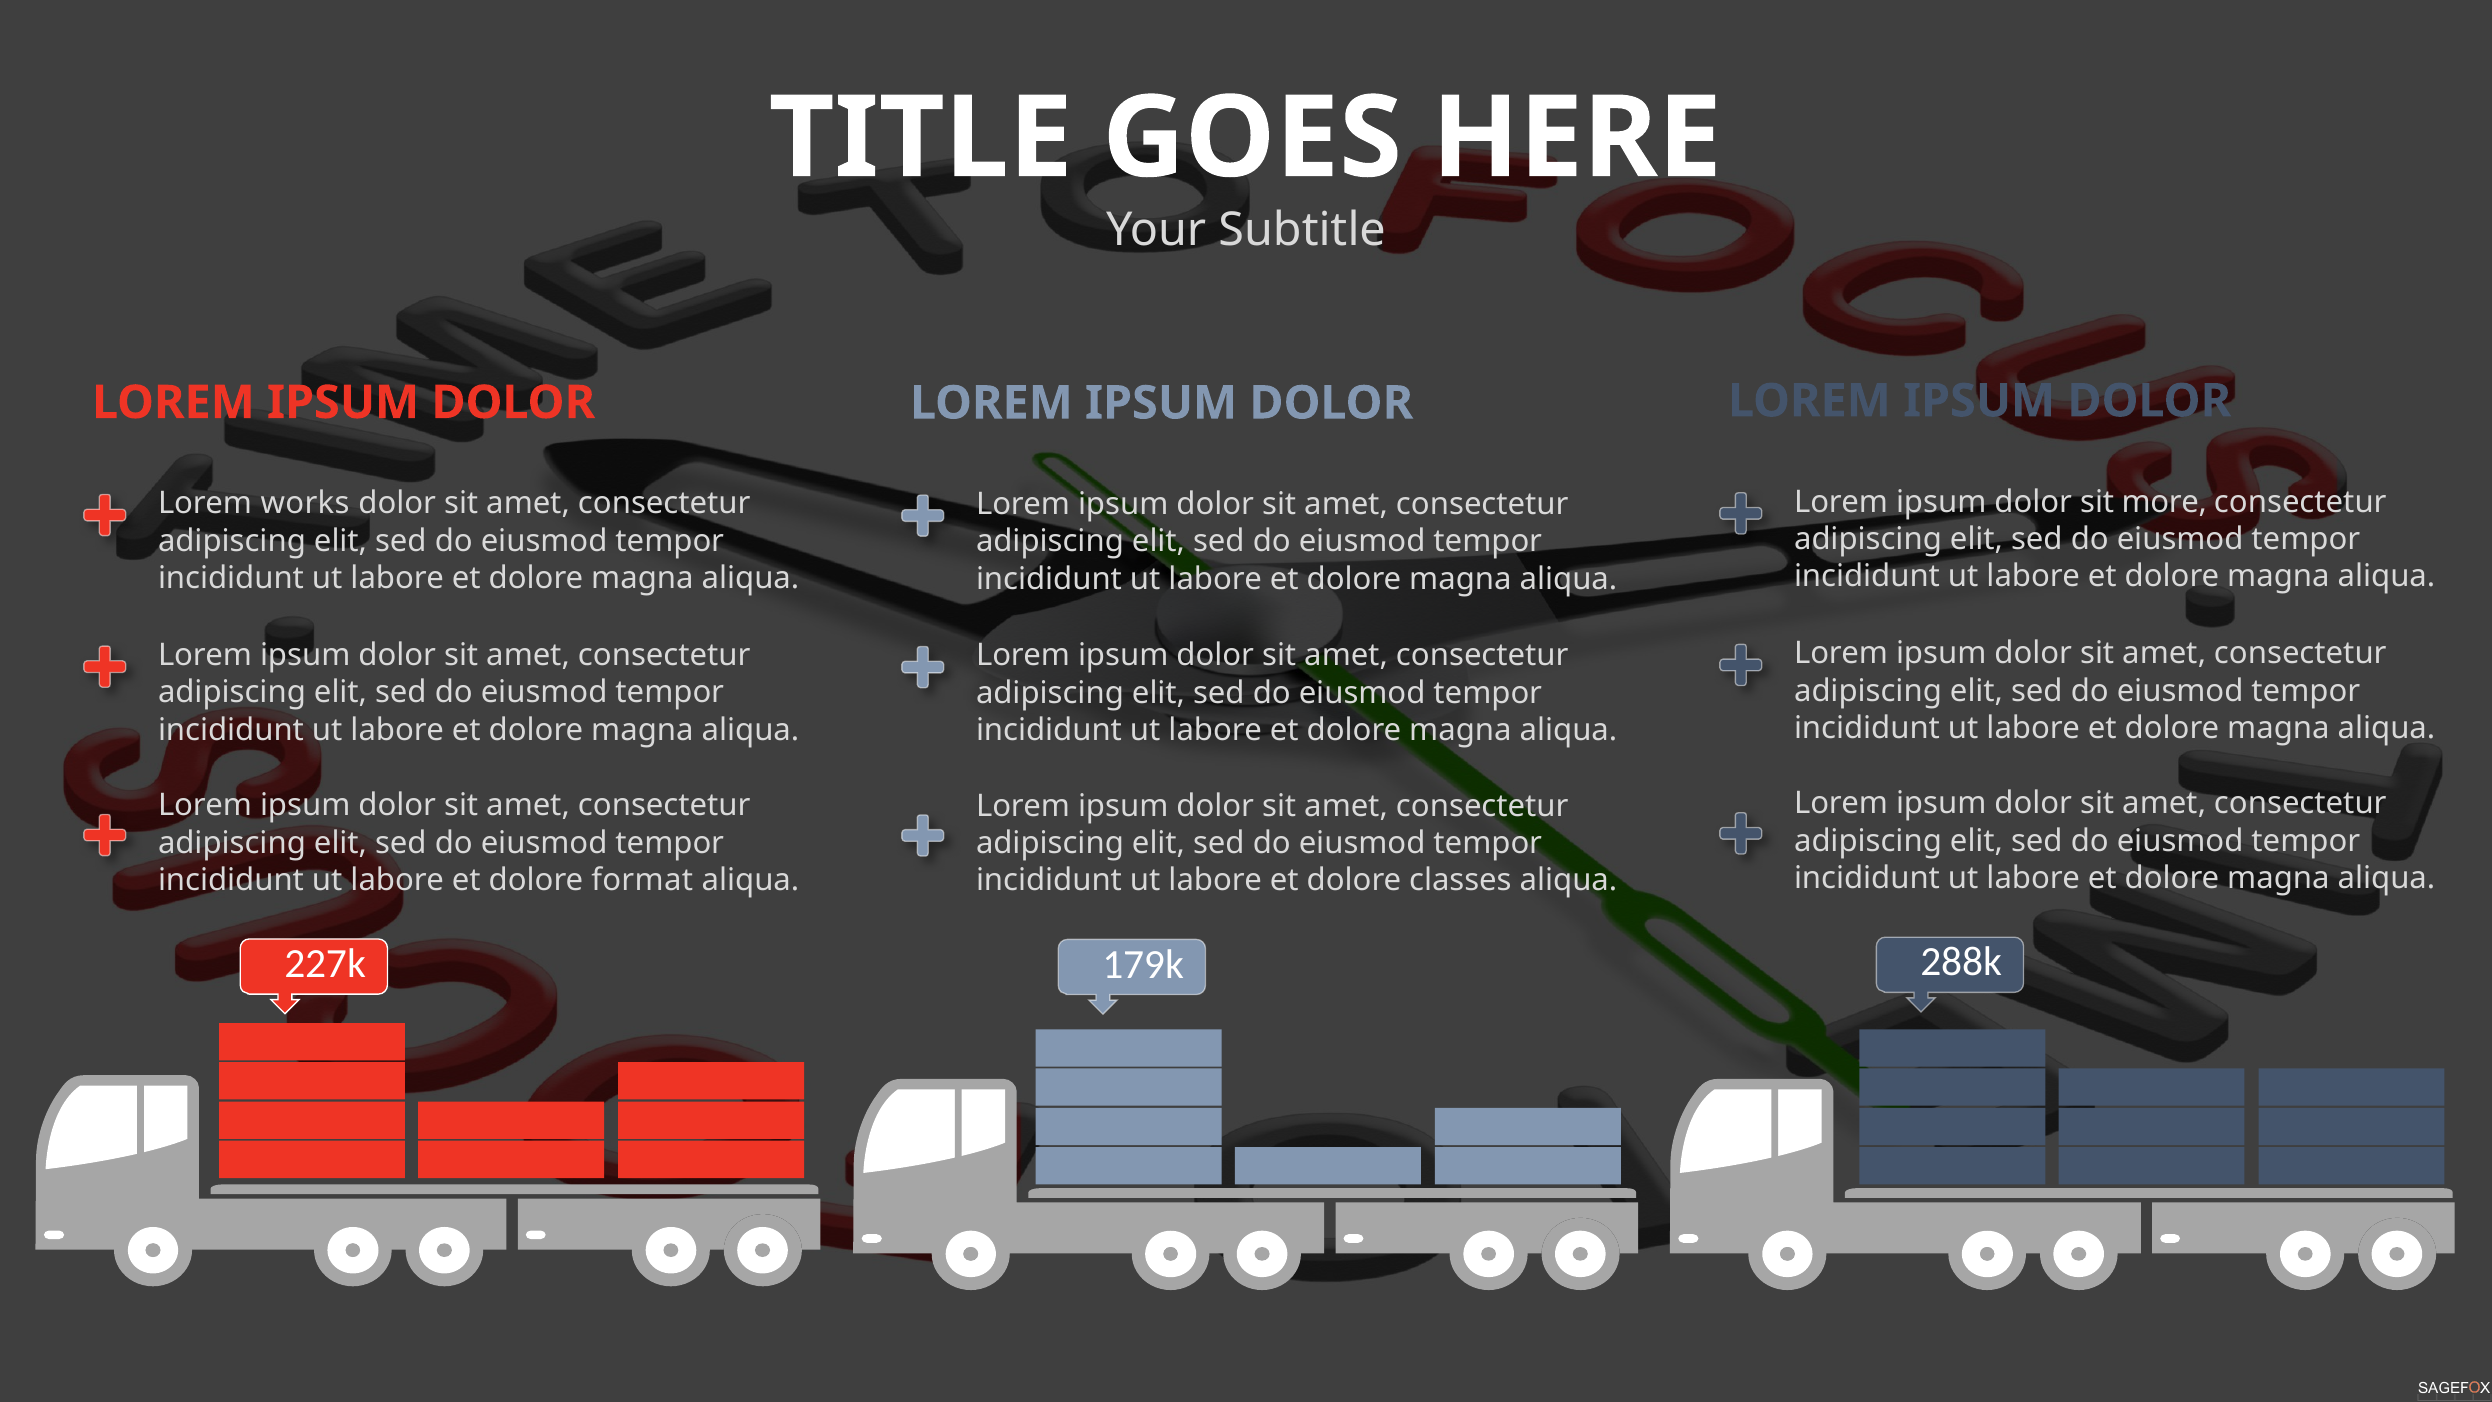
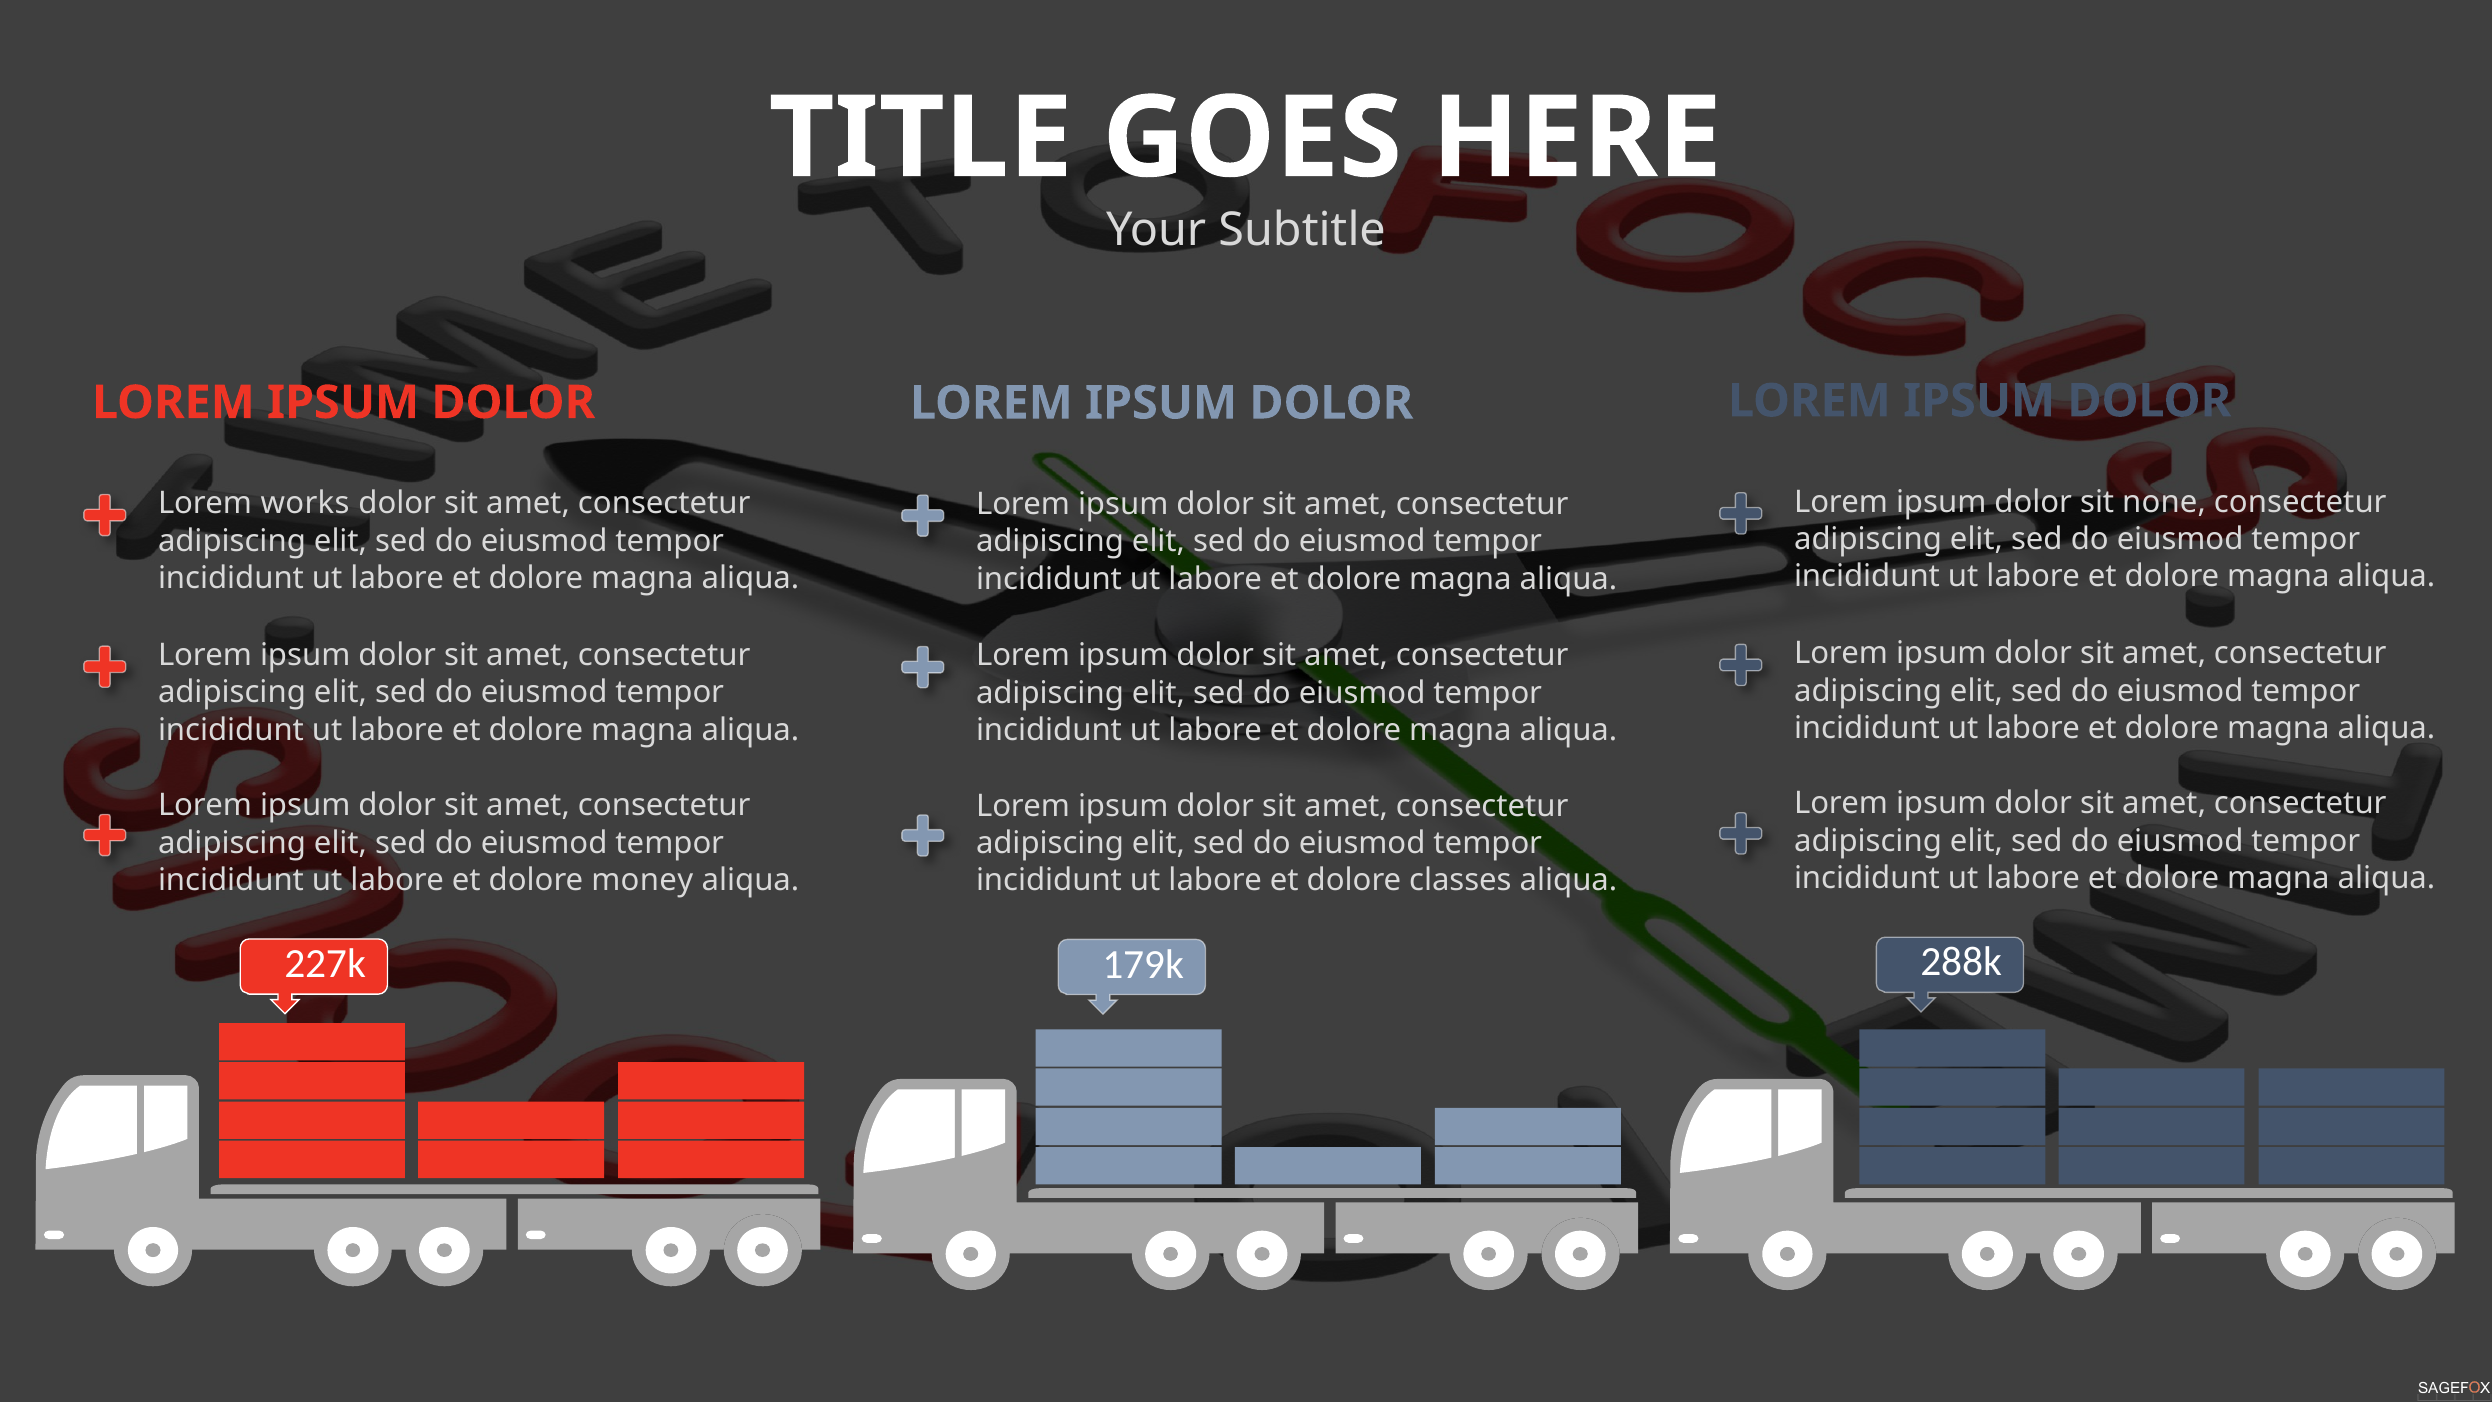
more: more -> none
format: format -> money
